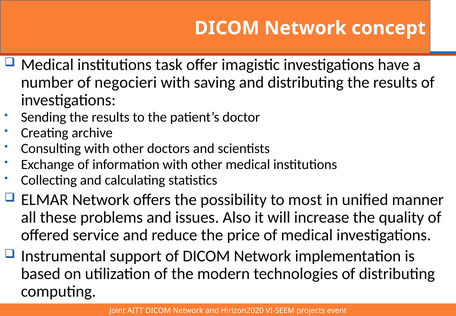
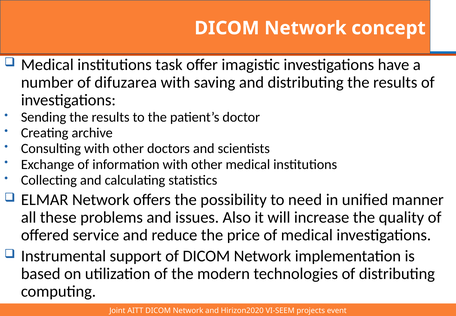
negocieri: negocieri -> difuzarea
most: most -> need
